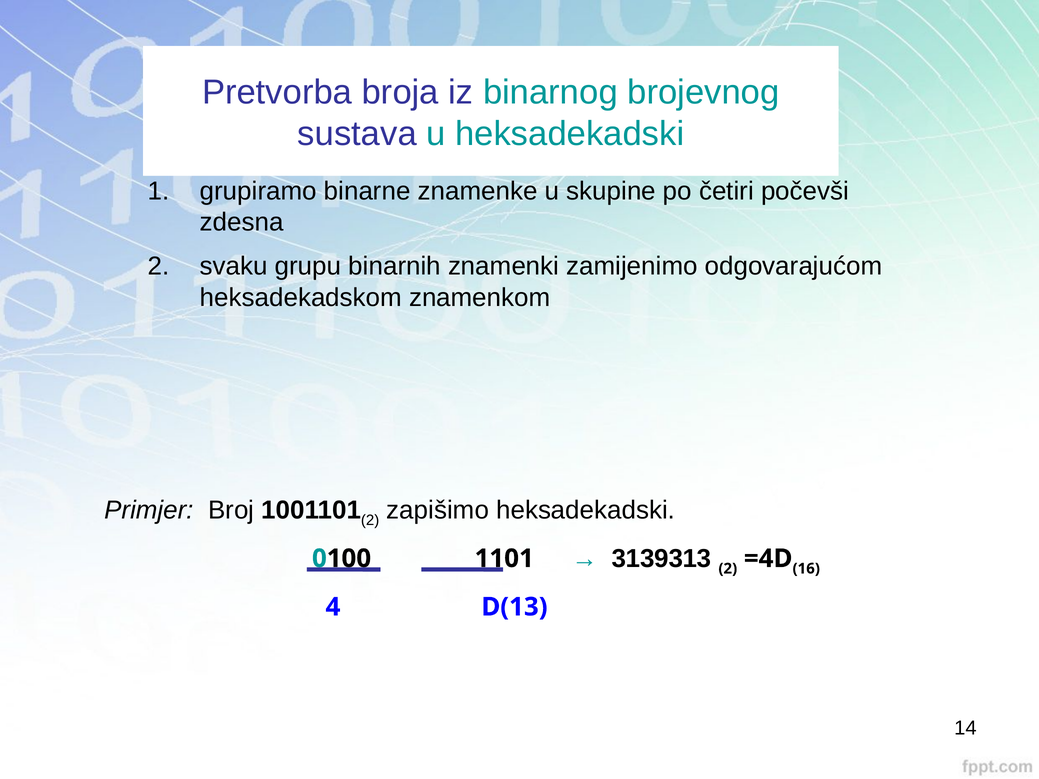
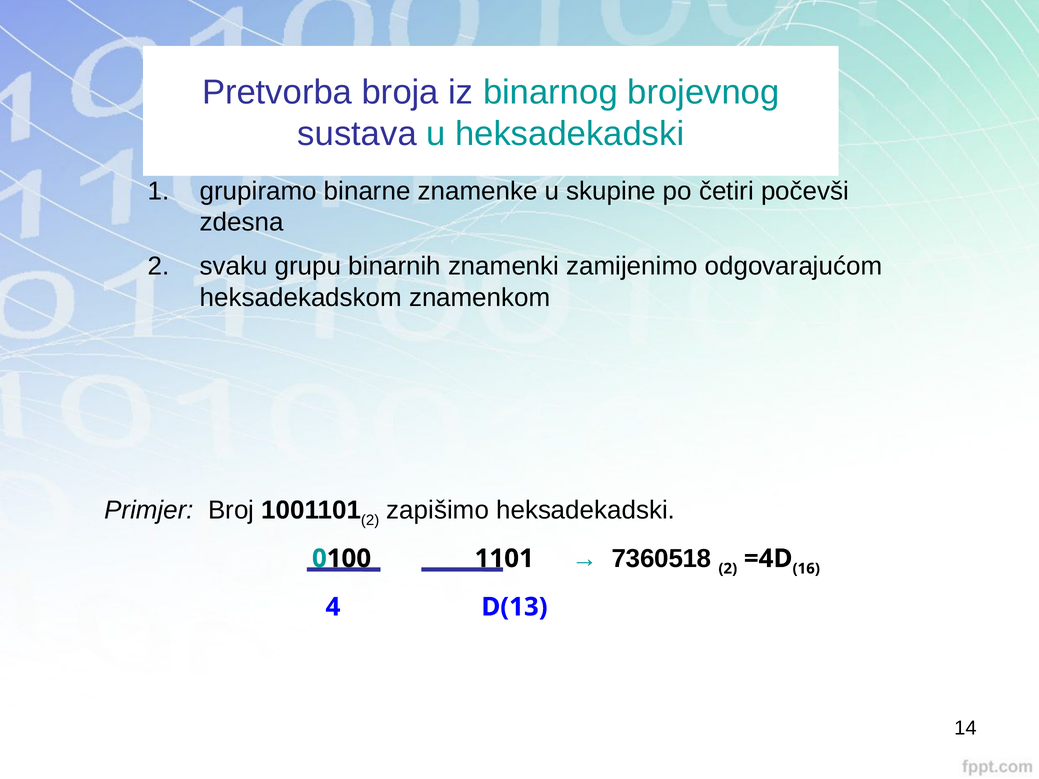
3139313: 3139313 -> 7360518
